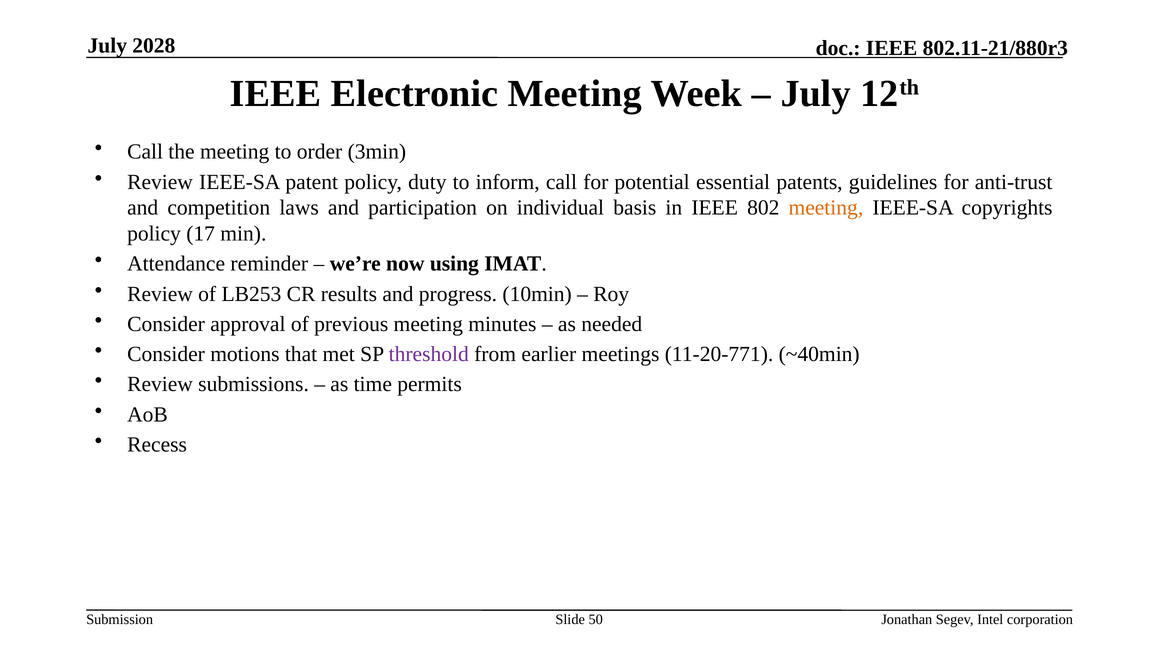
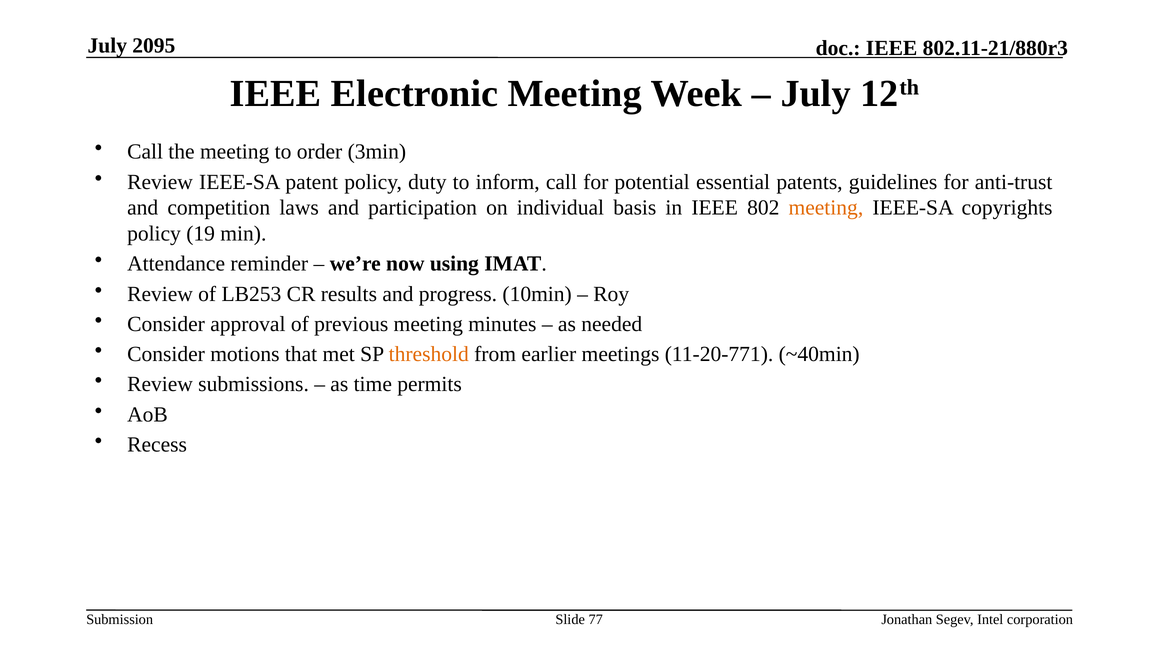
2028: 2028 -> 2095
17: 17 -> 19
threshold colour: purple -> orange
50: 50 -> 77
